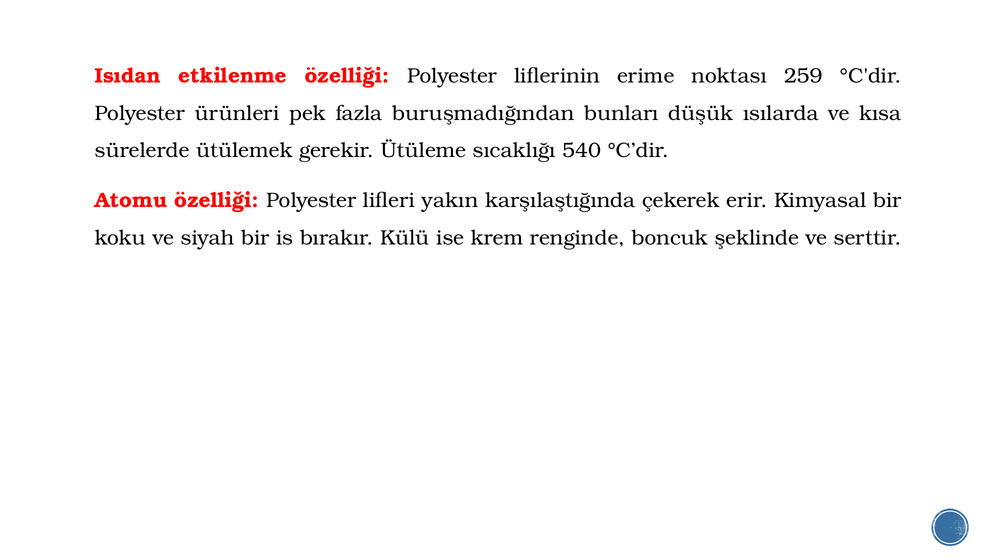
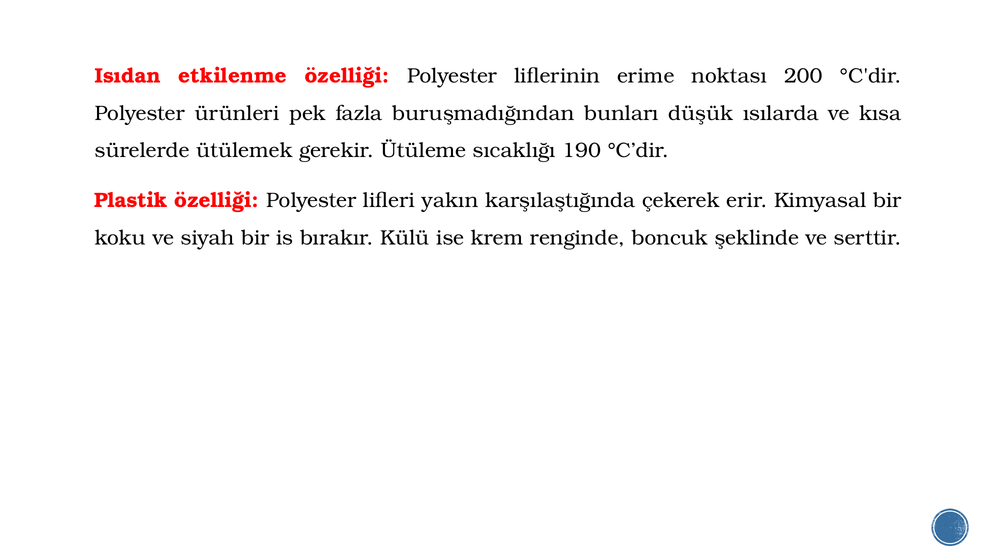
259: 259 -> 200
540: 540 -> 190
Atomu: Atomu -> Plastik
